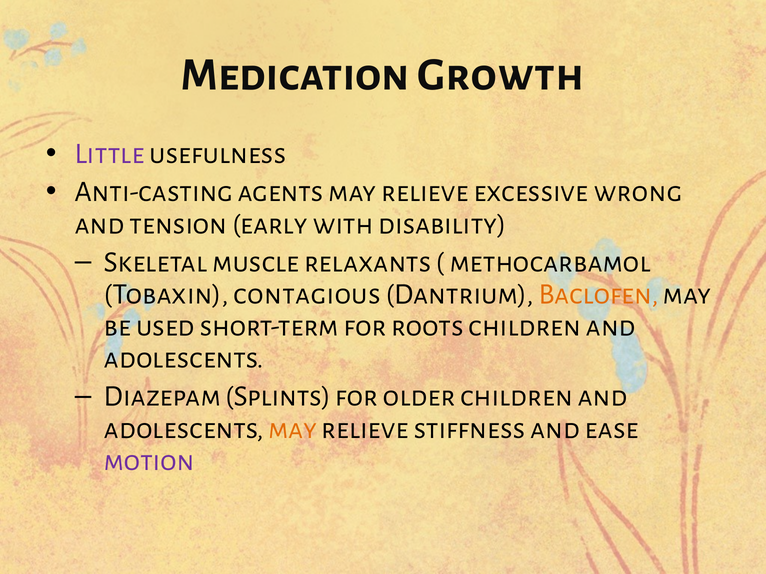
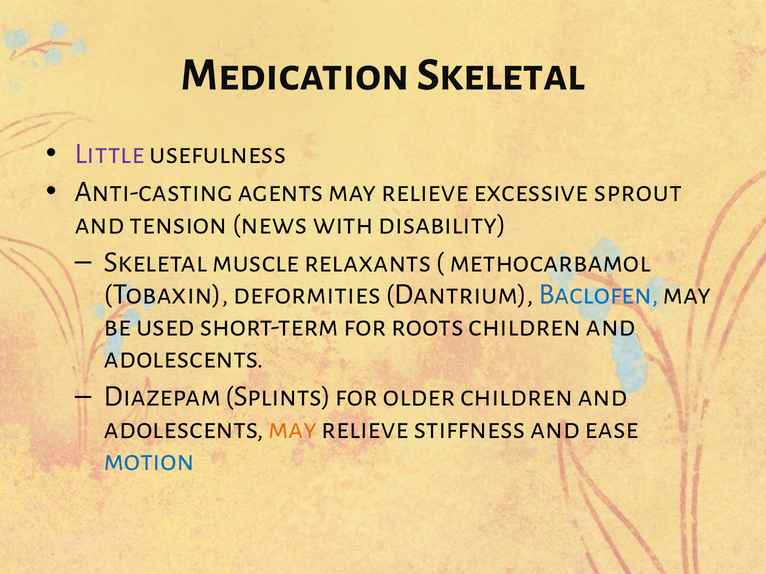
Medication Growth: Growth -> Skeletal
wrong: wrong -> sprout
early: early -> news
contagious: contagious -> deformities
Baclofen colour: orange -> blue
motion colour: purple -> blue
